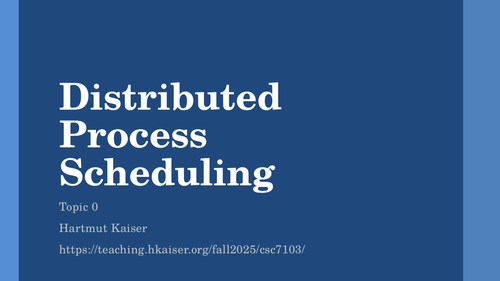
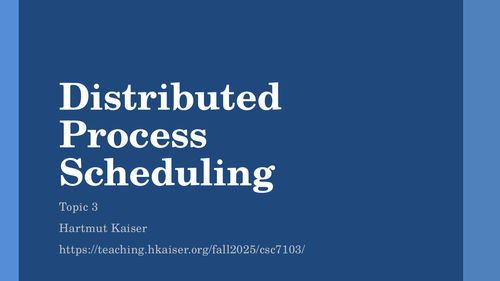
0: 0 -> 3
